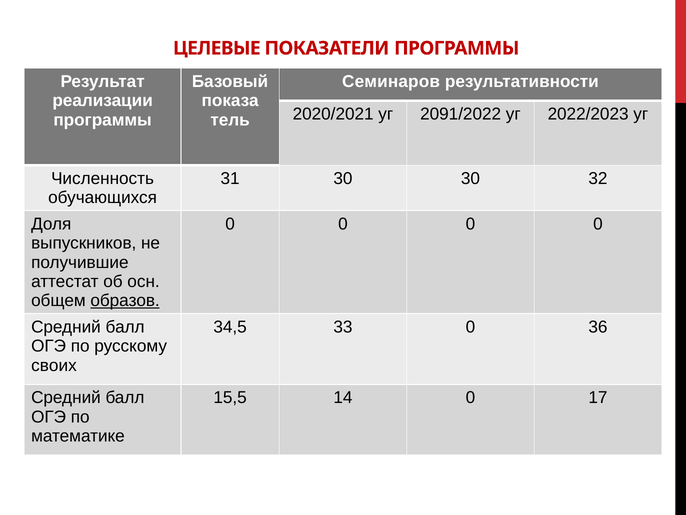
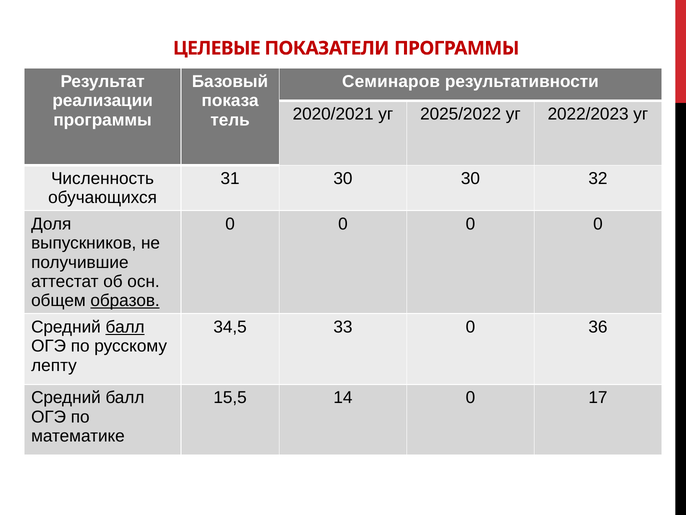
2091/2022: 2091/2022 -> 2025/2022
балл at (125, 327) underline: none -> present
своих: своих -> лепту
